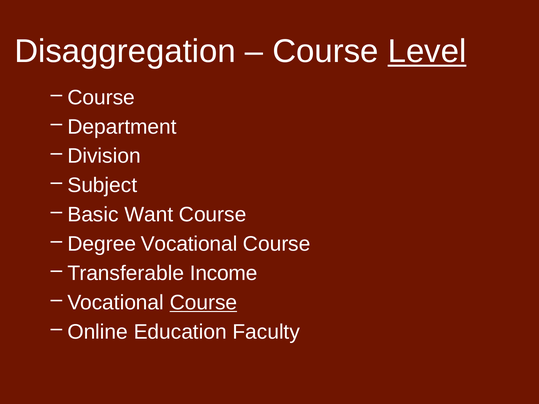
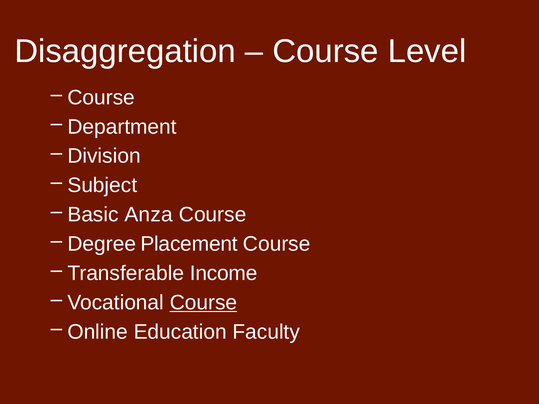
Level underline: present -> none
Want: Want -> Anza
Degree Vocational: Vocational -> Placement
